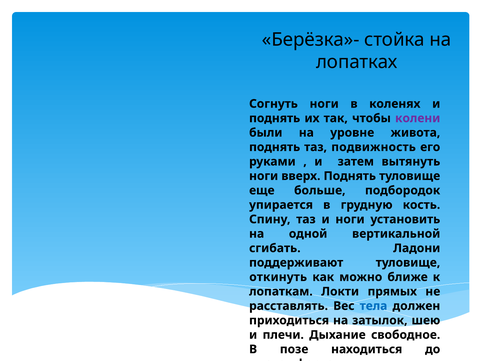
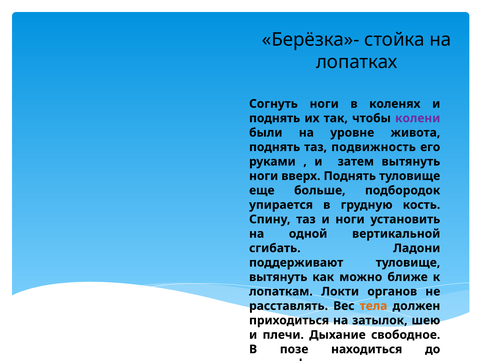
откинуть at (278, 277): откинуть -> вытянуть
прямых: прямых -> органов
тела colour: blue -> orange
